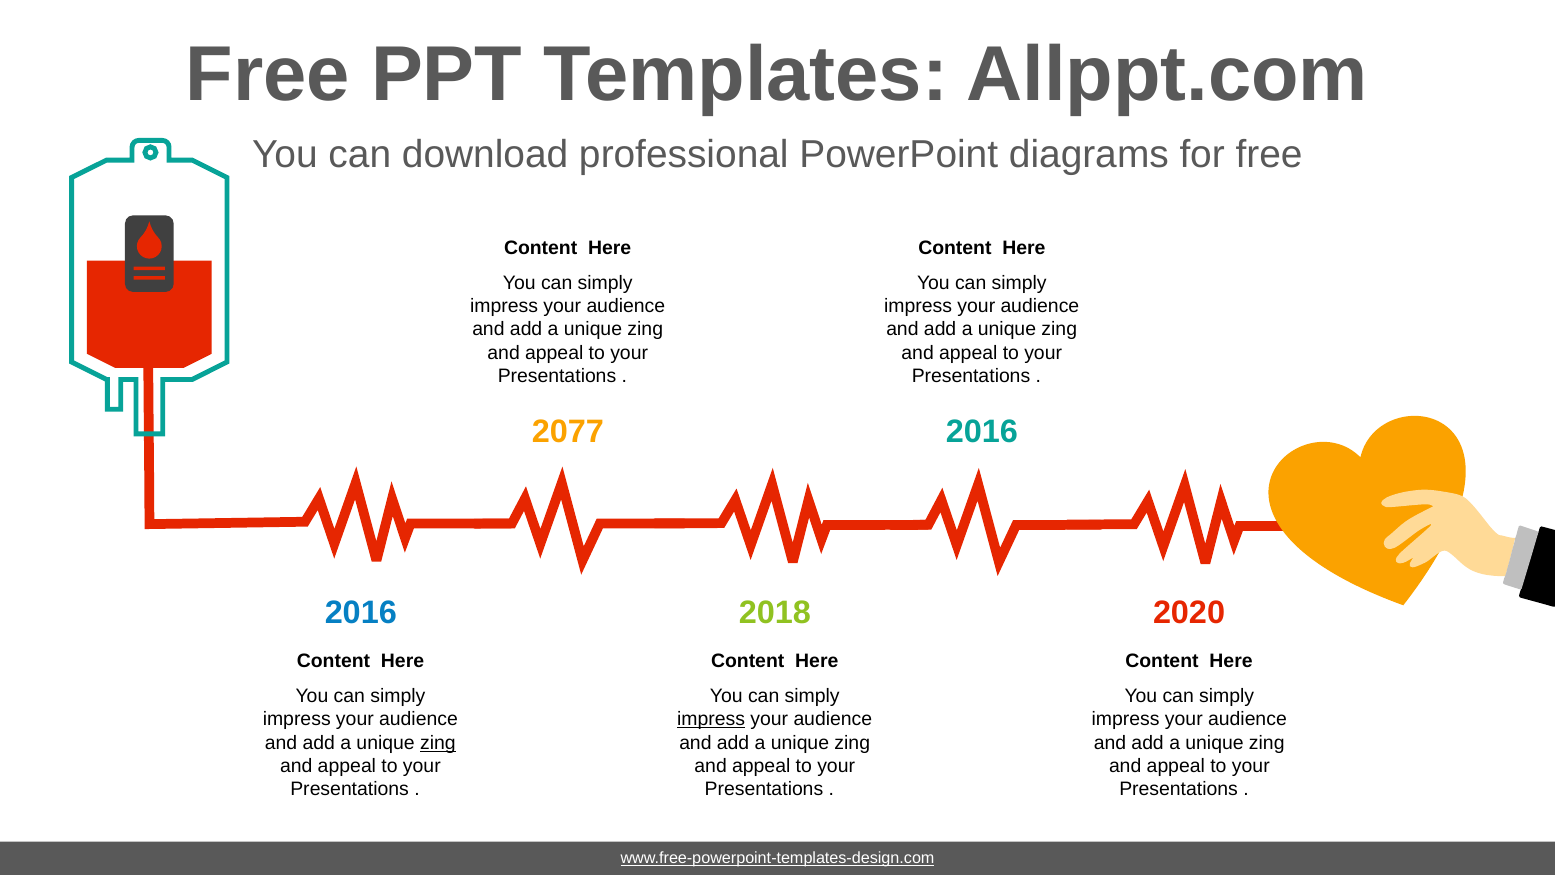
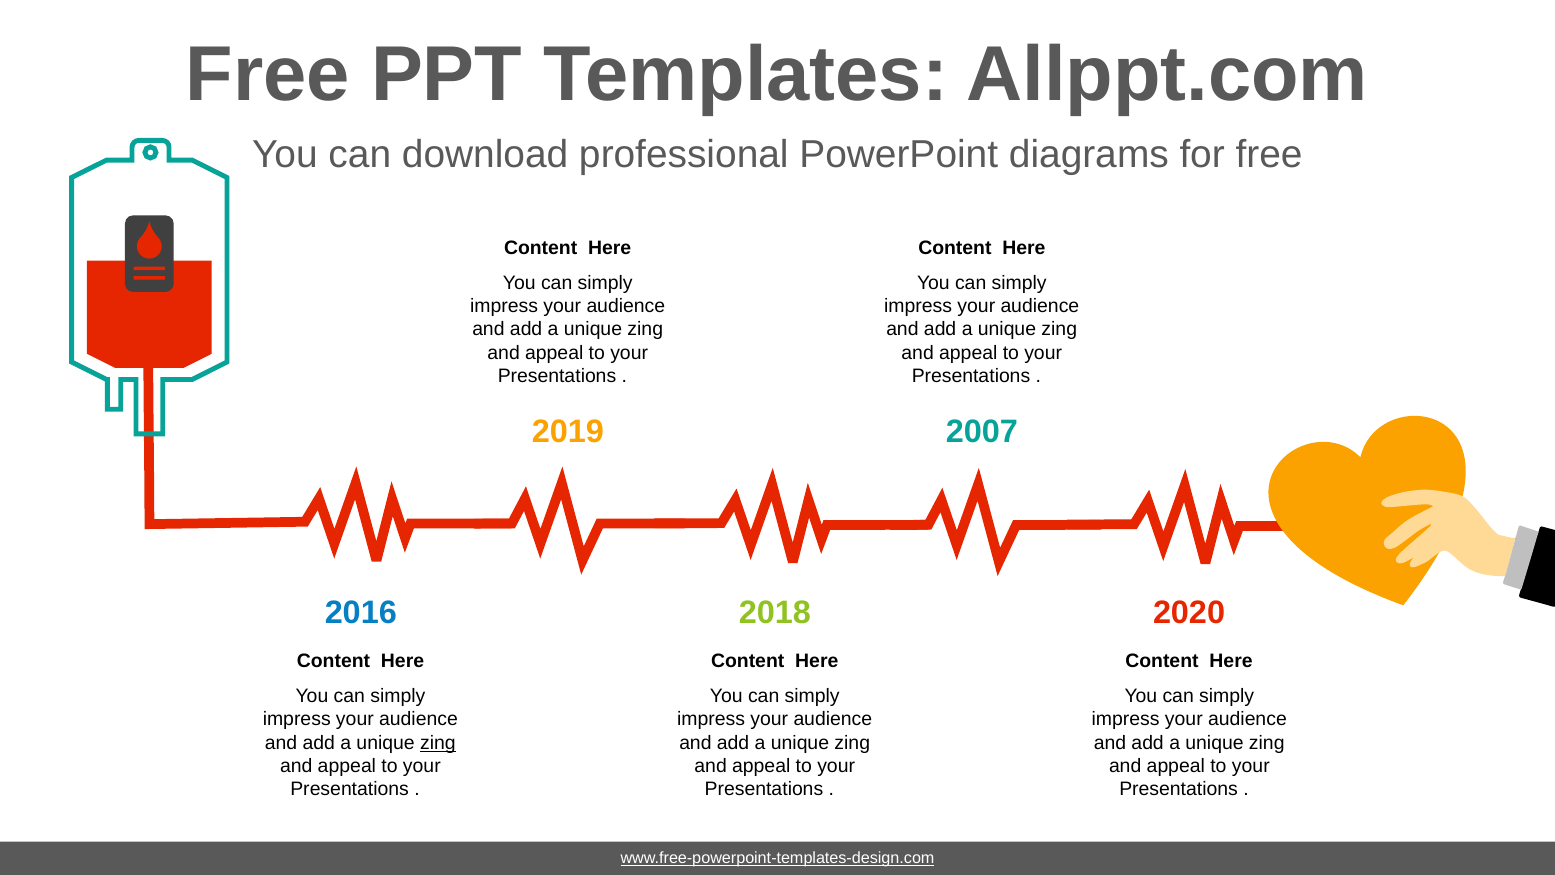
2077: 2077 -> 2019
2016 at (982, 431): 2016 -> 2007
impress at (711, 719) underline: present -> none
